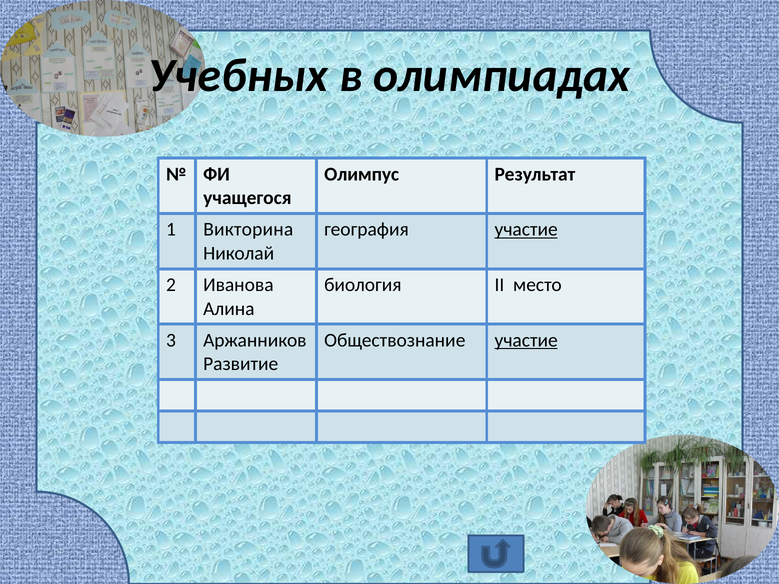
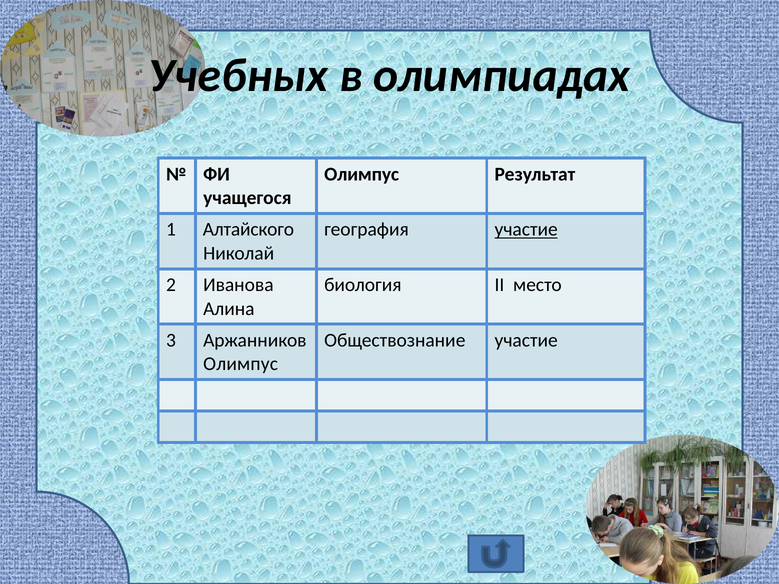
Викторина: Викторина -> Алтайского
участие at (526, 340) underline: present -> none
Развитие at (241, 364): Развитие -> Олимпус
